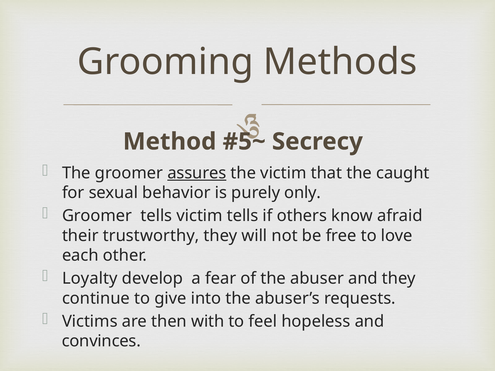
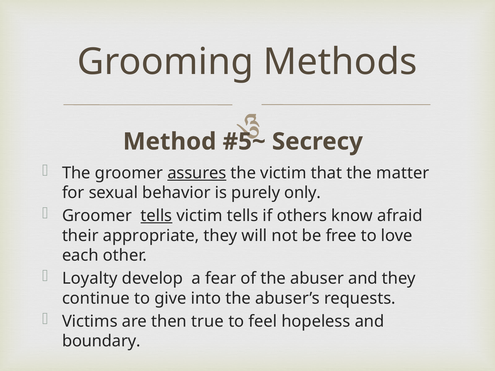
caught: caught -> matter
tells at (156, 216) underline: none -> present
trustworthy: trustworthy -> appropriate
with: with -> true
convinces: convinces -> boundary
